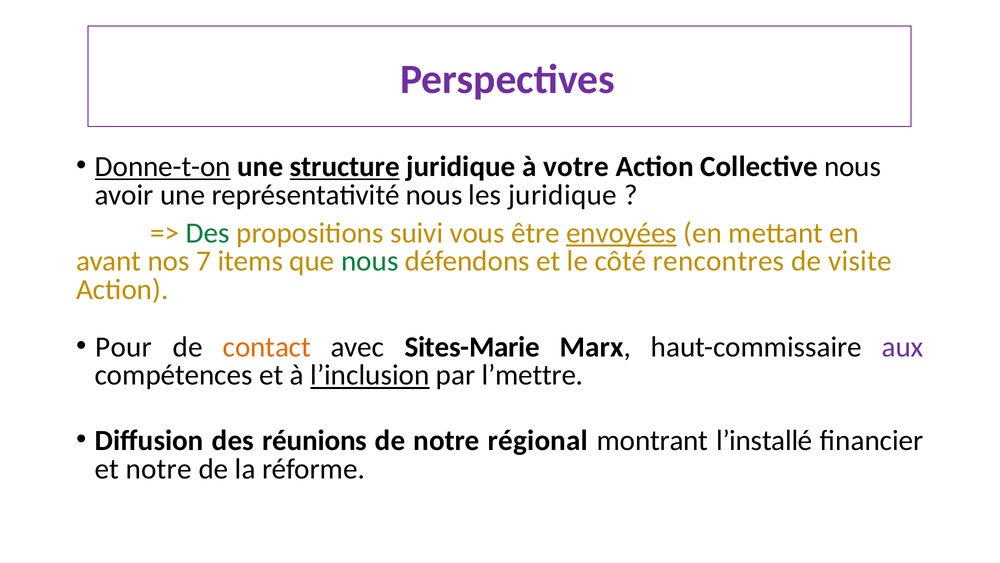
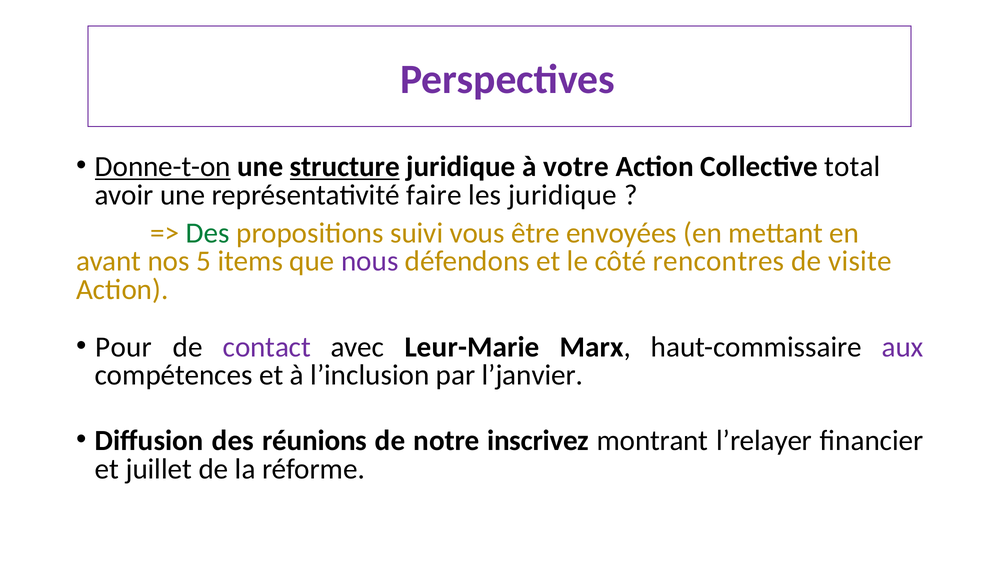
Collective nous: nous -> total
représentativité nous: nous -> faire
envoyées underline: present -> none
7: 7 -> 5
nous at (370, 261) colour: green -> purple
contact colour: orange -> purple
Sites-Marie: Sites-Marie -> Leur-Marie
l’inclusion underline: present -> none
l’mettre: l’mettre -> l’janvier
régional: régional -> inscrivez
l’installé: l’installé -> l’relayer
et notre: notre -> juillet
